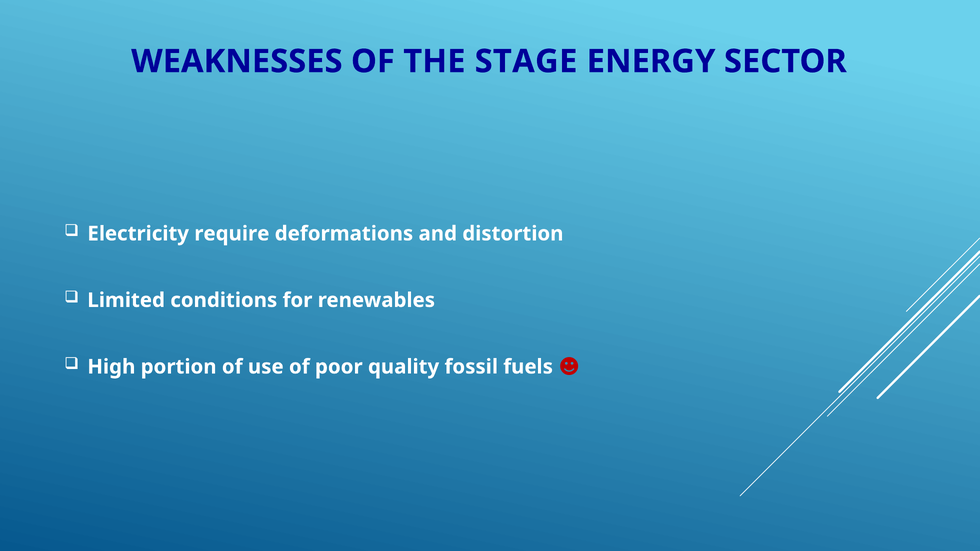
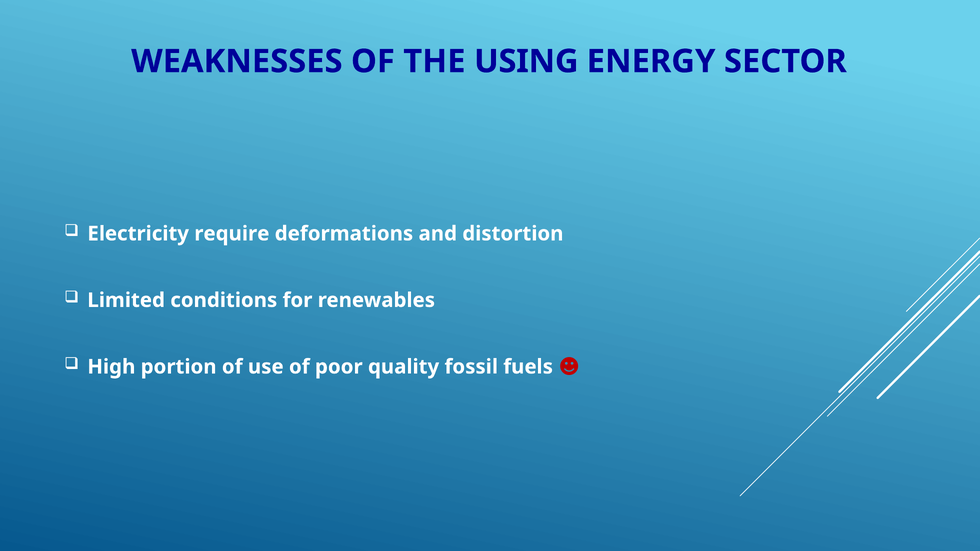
STAGE: STAGE -> USING
